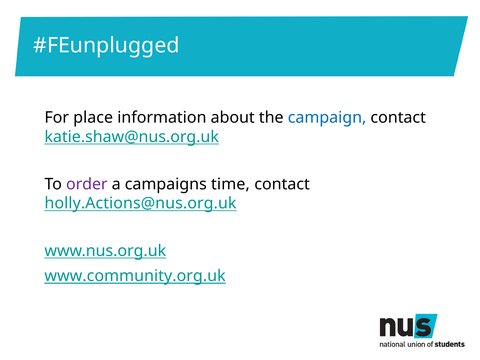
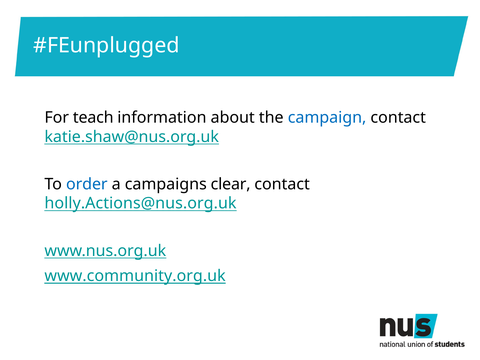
place: place -> teach
order colour: purple -> blue
time: time -> clear
